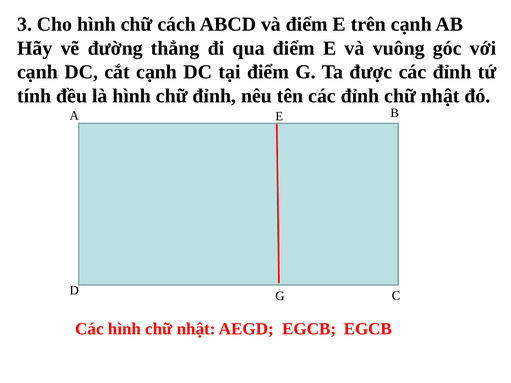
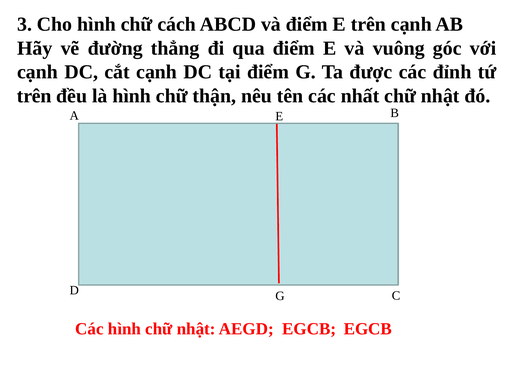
tính at (34, 96): tính -> trên
chữ đỉnh: đỉnh -> thận
tên các đỉnh: đỉnh -> nhất
